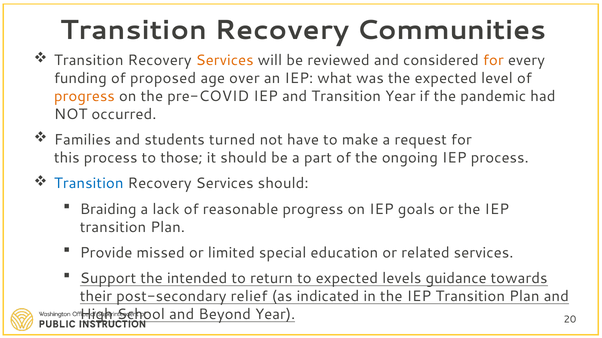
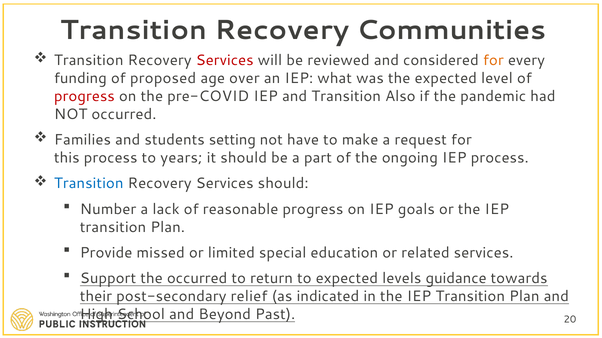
Services at (225, 60) colour: orange -> red
progress at (84, 97) colour: orange -> red
Transition Year: Year -> Also
turned: turned -> setting
those: those -> years
Braiding: Braiding -> Number
the intended: intended -> occurred
Beyond Year: Year -> Past
